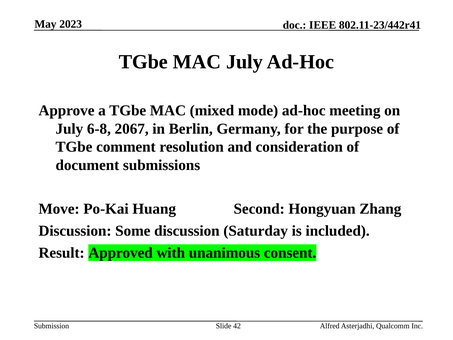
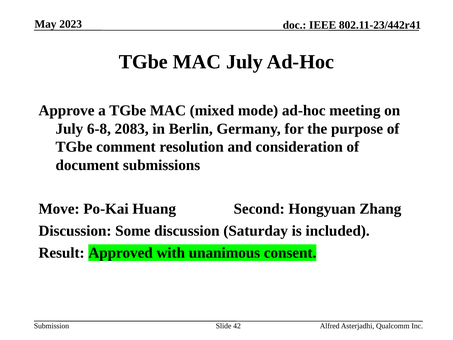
2067: 2067 -> 2083
